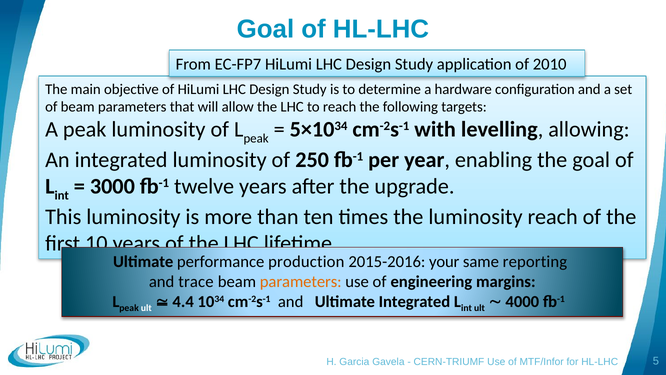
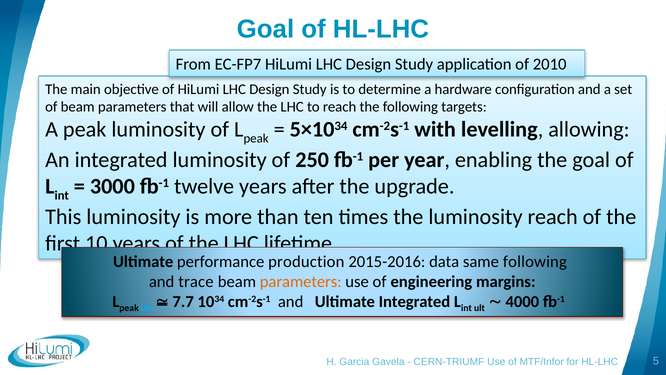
your: your -> data
same reporting: reporting -> following
ult at (146, 308) colour: white -> light blue
4.4: 4.4 -> 7.7
